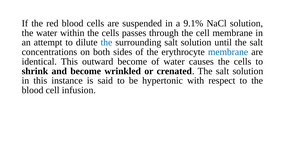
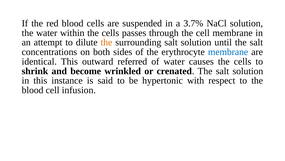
9.1%: 9.1% -> 3.7%
the at (106, 42) colour: blue -> orange
outward become: become -> referred
